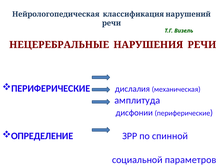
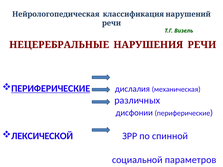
ПЕРИФЕРИЧЕСКИЕ at (51, 89) underline: none -> present
амплитуда: амплитуда -> различных
ОПРЕДЕЛЕНИЕ: ОПРЕДЕЛЕНИЕ -> ЛЕКСИЧЕСКОЙ
